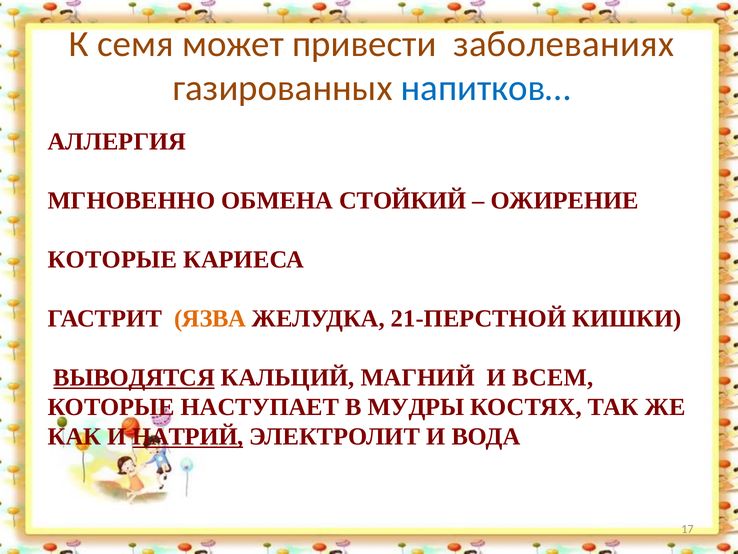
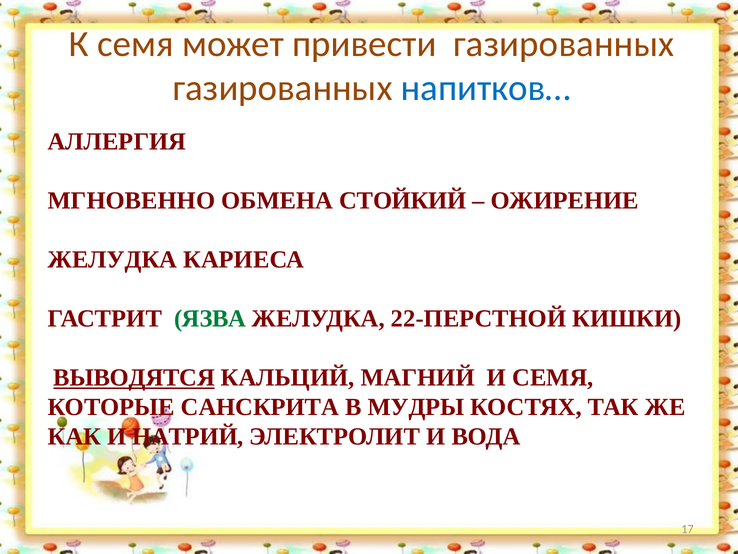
привести заболеваниях: заболеваниях -> газированных
КОТОРЫЕ at (112, 259): КОТОРЫЕ -> ЖЕЛУДКА
ЯЗВА colour: orange -> green
21-ПЕРСТНОЙ: 21-ПЕРСТНОЙ -> 22-ПЕРСТНОЙ
И ВСЕМ: ВСЕМ -> СЕМЯ
НАСТУПАЕТ: НАСТУПАЕТ -> САНСКРИТА
НАТРИЙ underline: present -> none
